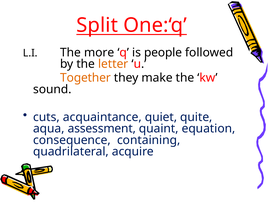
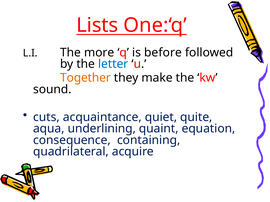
Split: Split -> Lists
people: people -> before
letter colour: orange -> blue
assessment: assessment -> underlining
